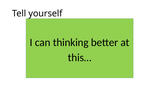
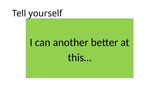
thinking: thinking -> another
